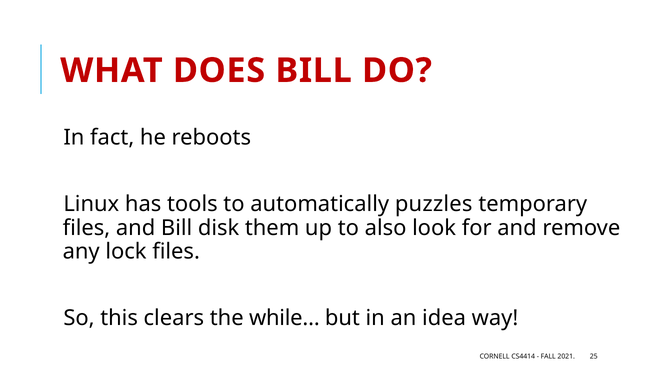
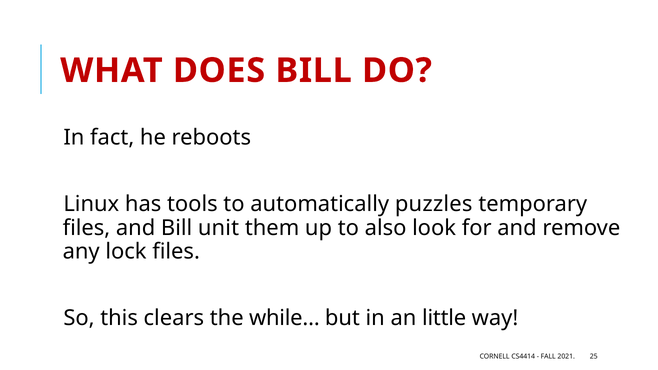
disk: disk -> unit
idea: idea -> little
